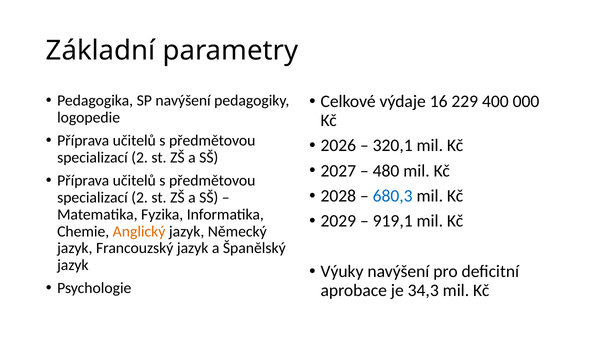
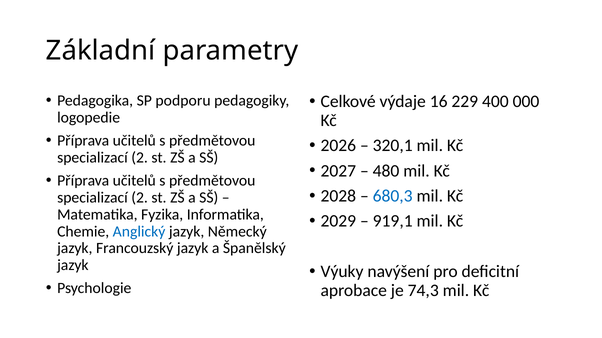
SP navýšení: navýšení -> podporu
Anglický colour: orange -> blue
34,3: 34,3 -> 74,3
